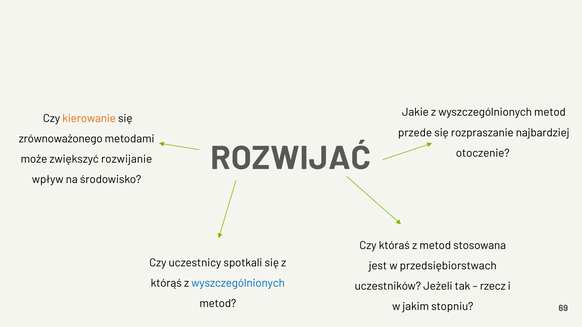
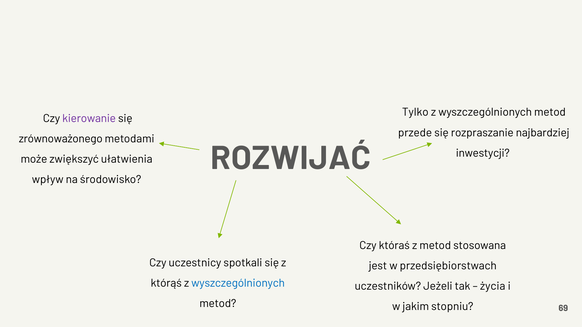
Jakie: Jakie -> Tylko
kierowanie colour: orange -> purple
otoczenie: otoczenie -> inwestycji
rozwijanie: rozwijanie -> ułatwienia
rzecz: rzecz -> życia
